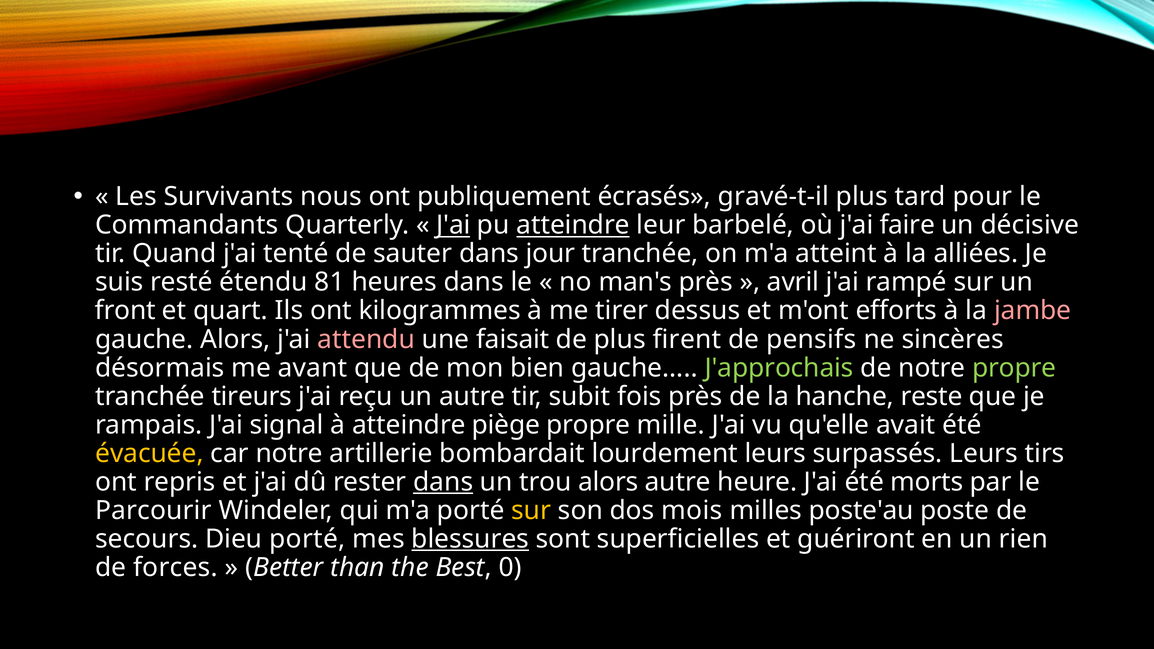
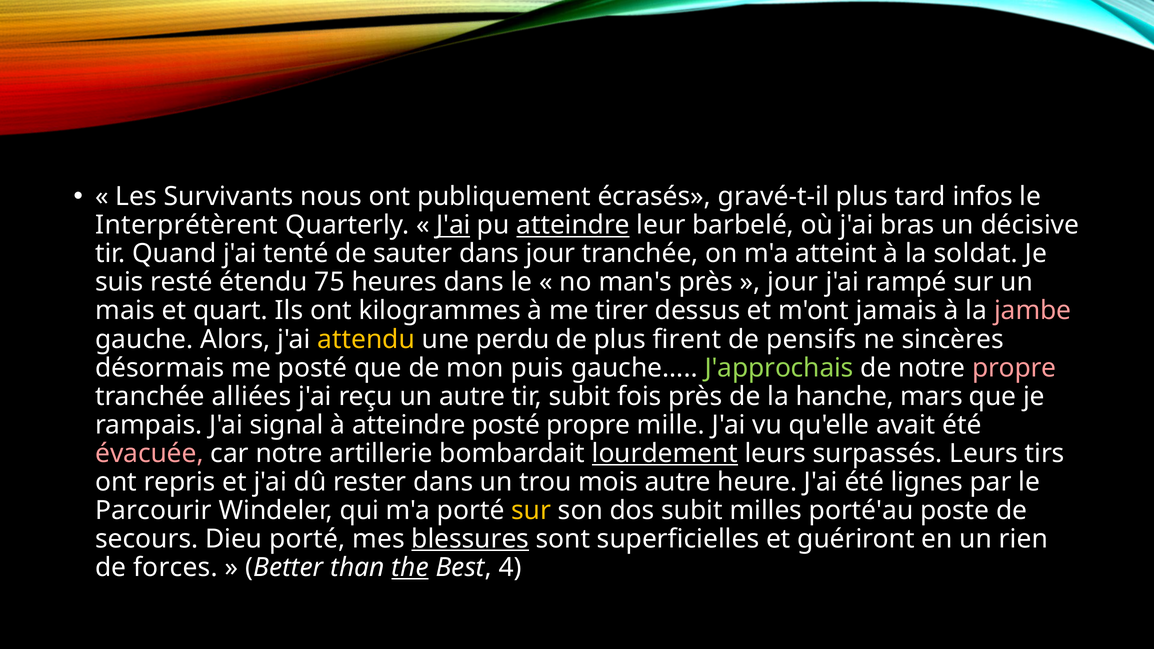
pour: pour -> infos
Commandants: Commandants -> Interprétèrent
faire: faire -> bras
alliées: alliées -> soldat
81: 81 -> 75
avril at (793, 282): avril -> jour
front: front -> mais
efforts: efforts -> jamais
attendu colour: pink -> yellow
faisait: faisait -> perdu
me avant: avant -> posté
bien: bien -> puis
propre at (1014, 368) colour: light green -> pink
tireurs: tireurs -> alliées
reste: reste -> mars
atteindre piège: piège -> posté
évacuée colour: yellow -> pink
lourdement underline: none -> present
dans at (443, 482) underline: present -> none
trou alors: alors -> mois
morts: morts -> lignes
dos mois: mois -> subit
poste'au: poste'au -> porté'au
the underline: none -> present
0: 0 -> 4
